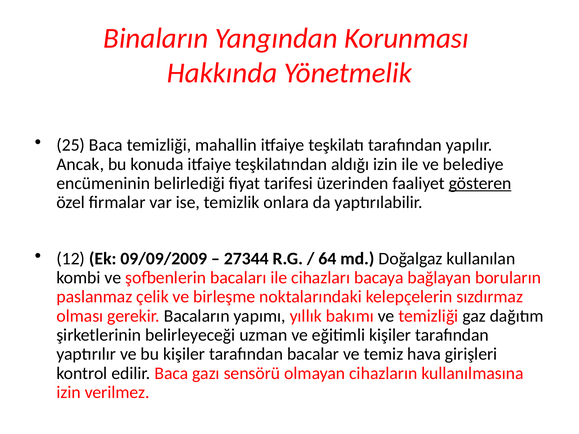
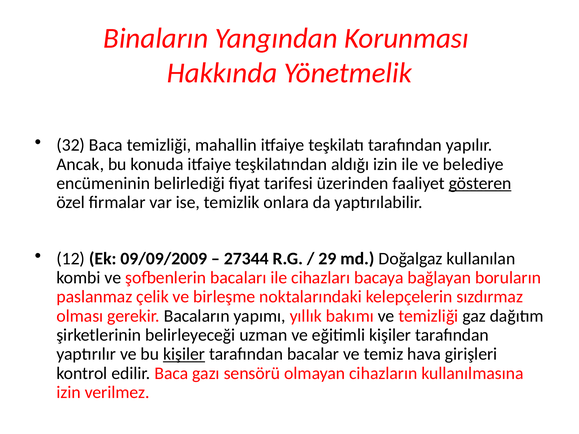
25: 25 -> 32
64: 64 -> 29
kişiler at (184, 354) underline: none -> present
